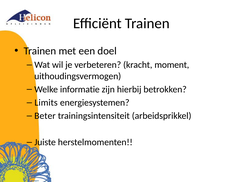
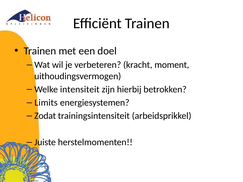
informatie: informatie -> intensiteit
Beter: Beter -> Zodat
